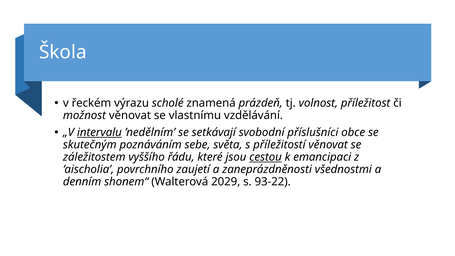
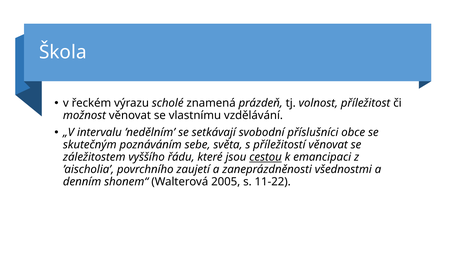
intervalu underline: present -> none
2029: 2029 -> 2005
93-22: 93-22 -> 11-22
